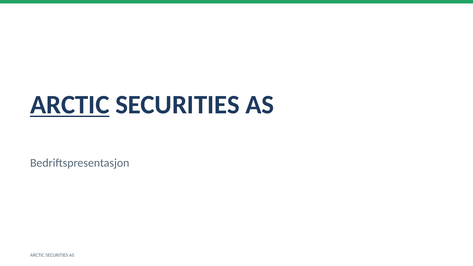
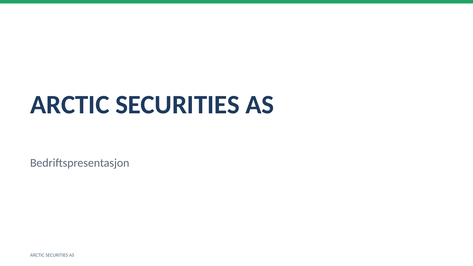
ARCTIC at (70, 105) underline: present -> none
